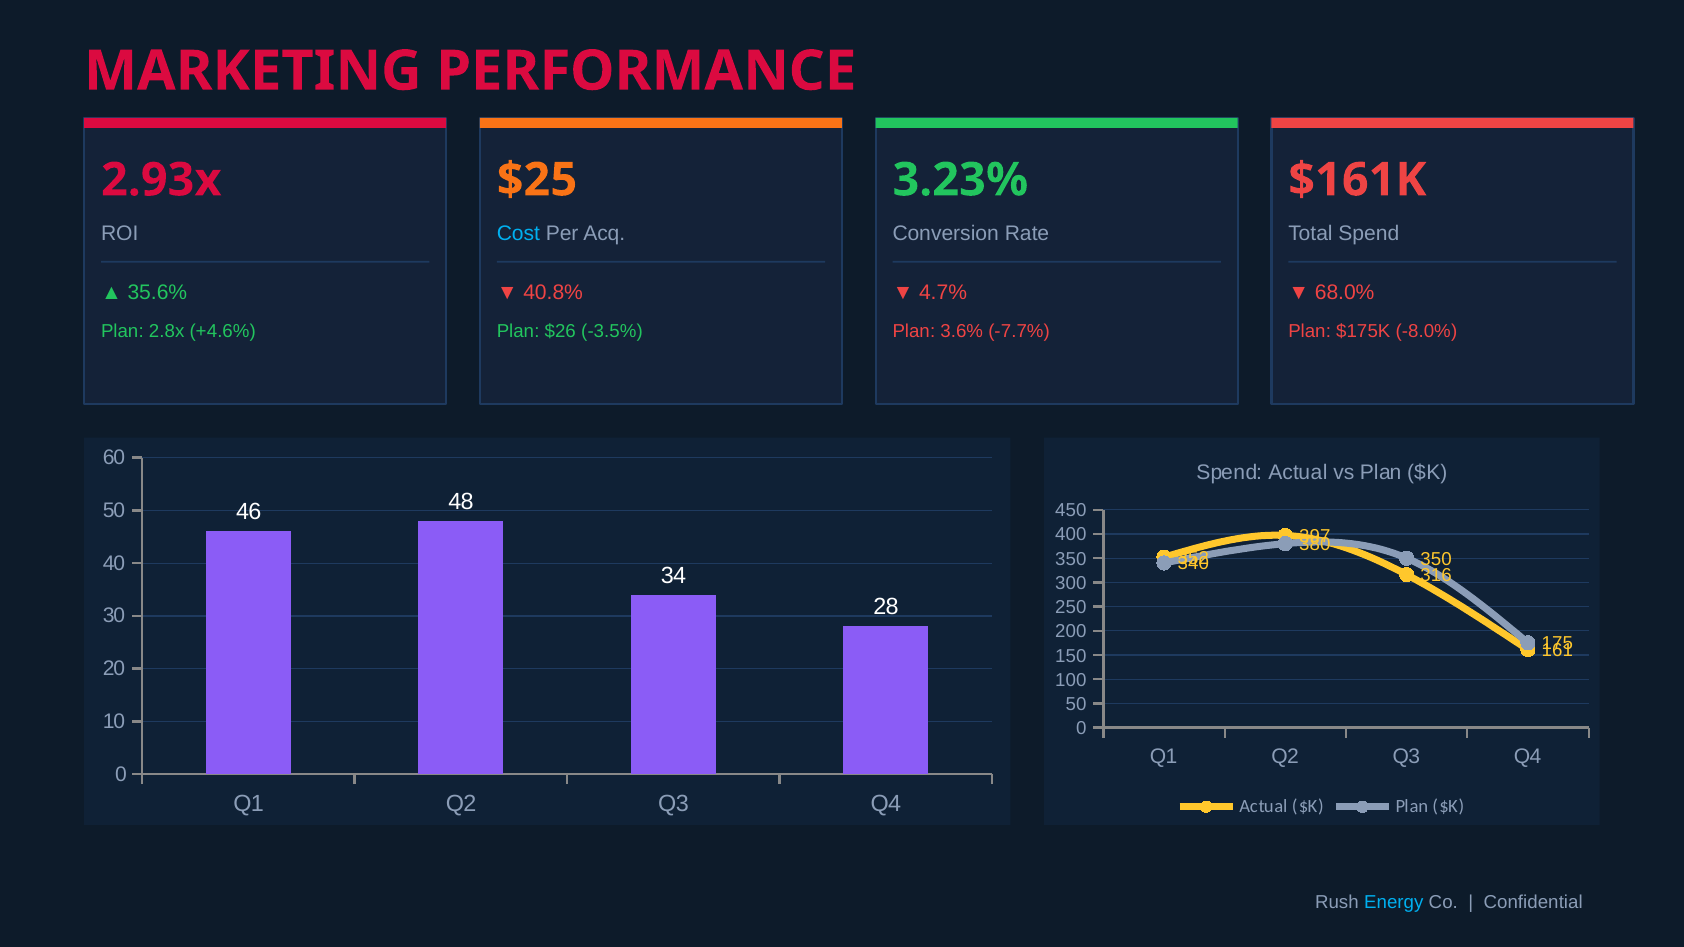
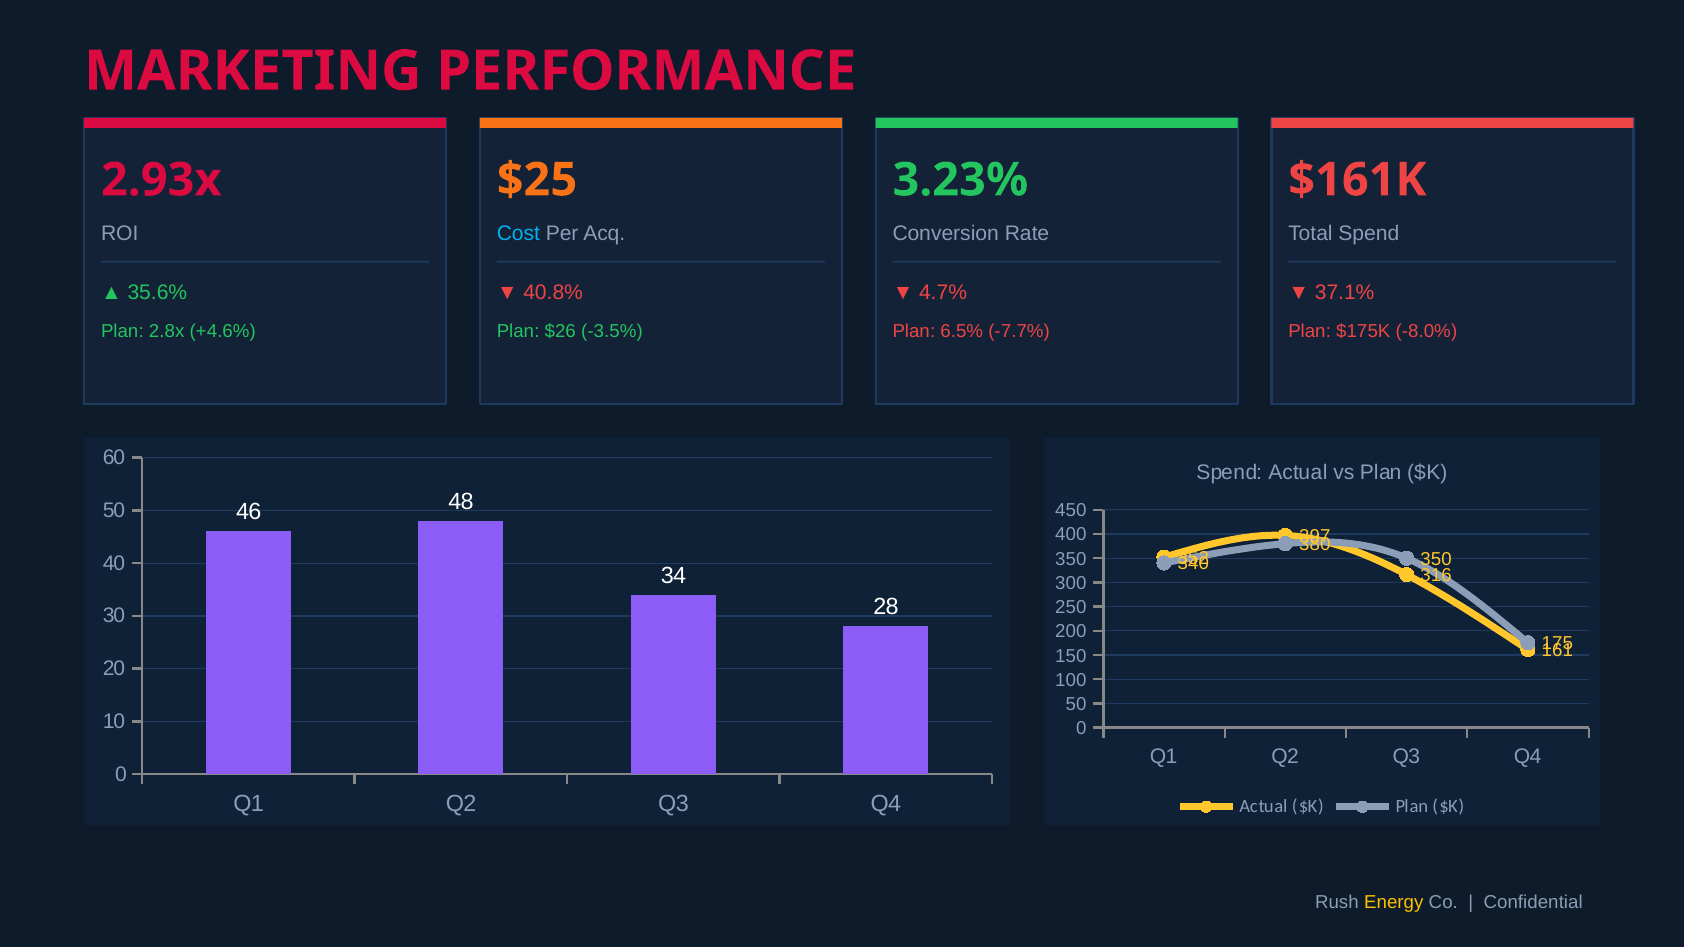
68.0%: 68.0% -> 37.1%
3.6%: 3.6% -> 6.5%
Energy colour: light blue -> yellow
